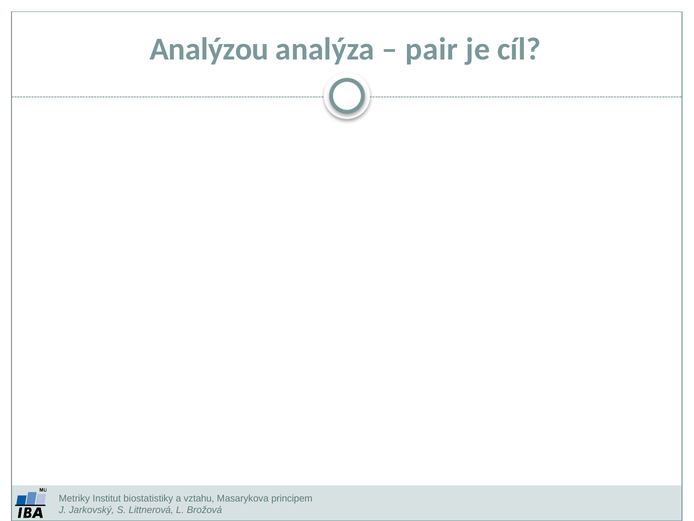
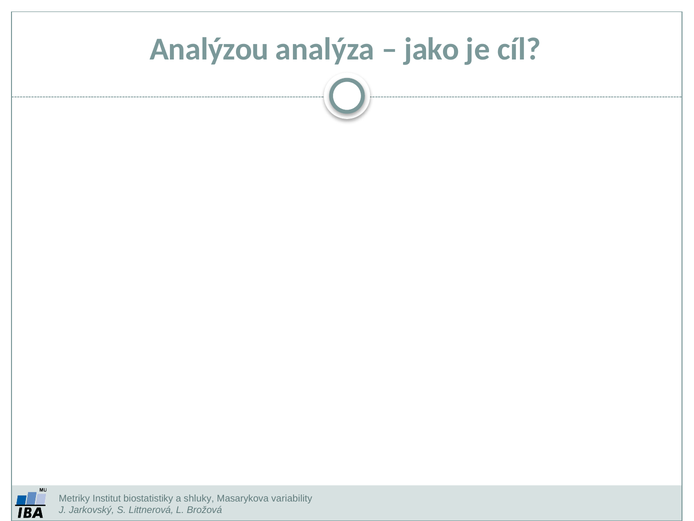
pair: pair -> jako
vztahu: vztahu -> shluky
principem: principem -> variability
